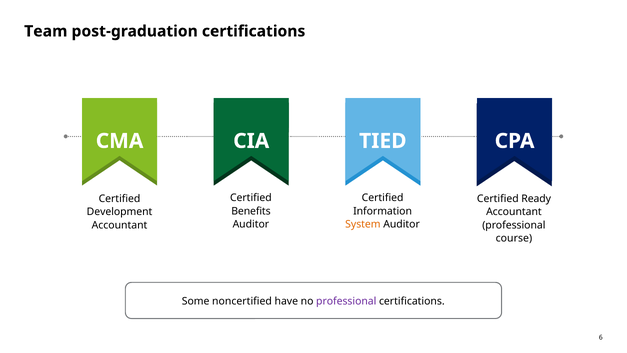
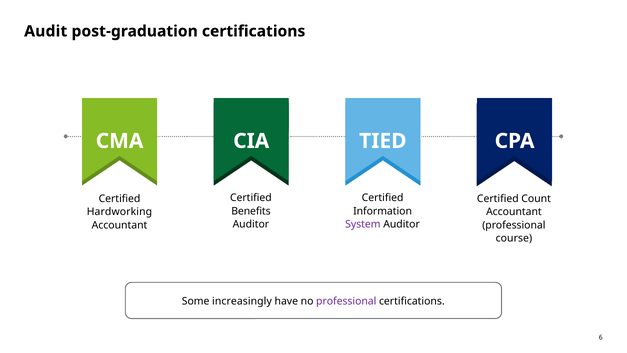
Team: Team -> Audit
Ready: Ready -> Count
Development: Development -> Hardworking
System colour: orange -> purple
noncertified: noncertified -> increasingly
